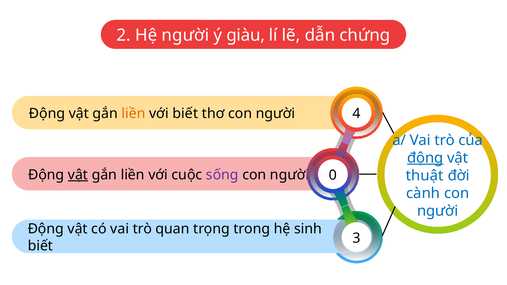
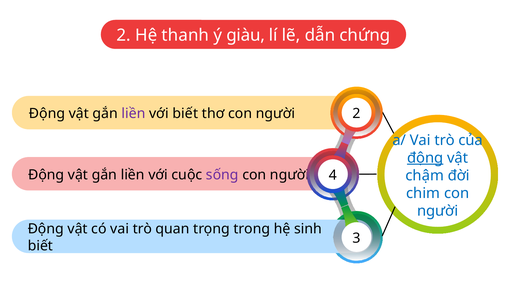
Hệ người: người -> thanh
liền at (133, 114) colour: orange -> purple
người 4: 4 -> 2
vật at (78, 175) underline: present -> none
0: 0 -> 4
thuật: thuật -> chậm
cành: cành -> chim
